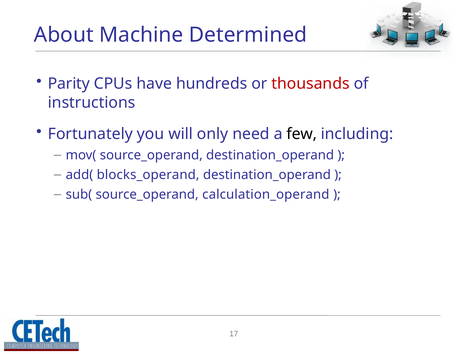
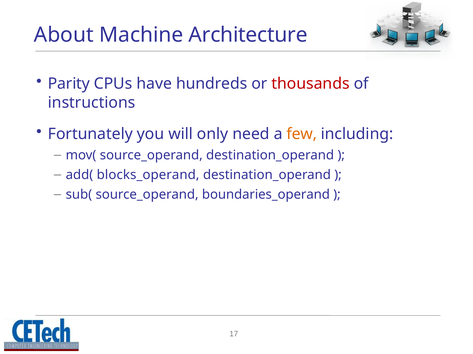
Determined: Determined -> Architecture
few colour: black -> orange
calculation_operand: calculation_operand -> boundaries_operand
